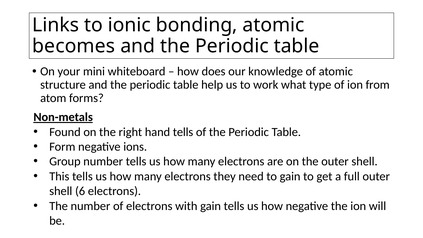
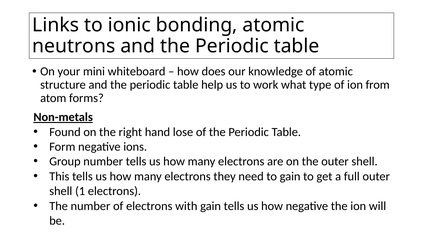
becomes: becomes -> neutrons
hand tells: tells -> lose
6: 6 -> 1
